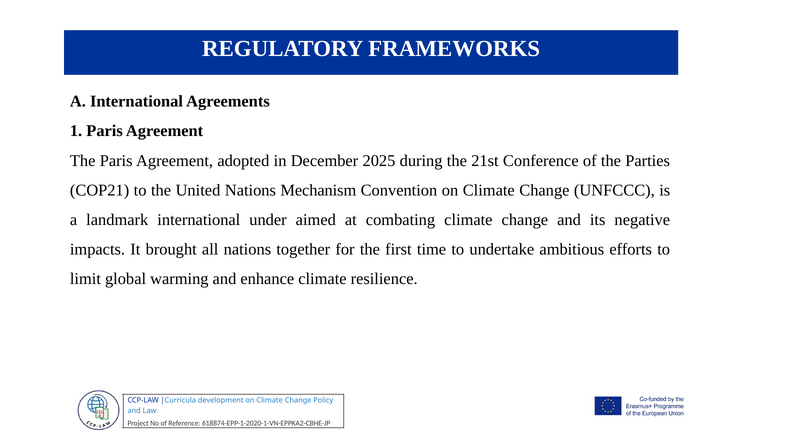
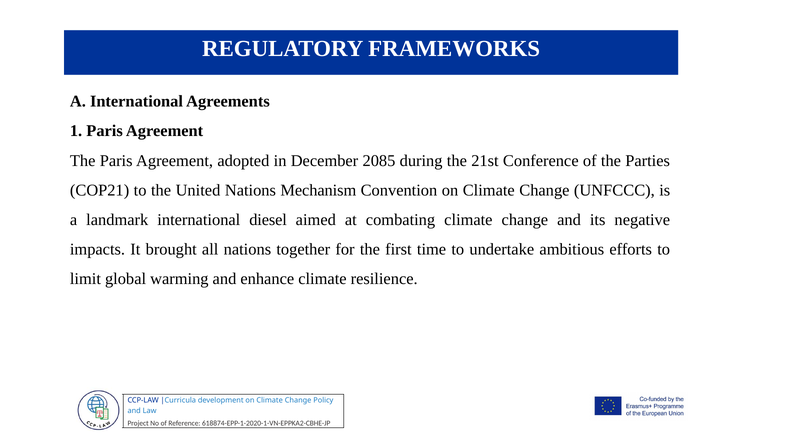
2025: 2025 -> 2085
under: under -> diesel
